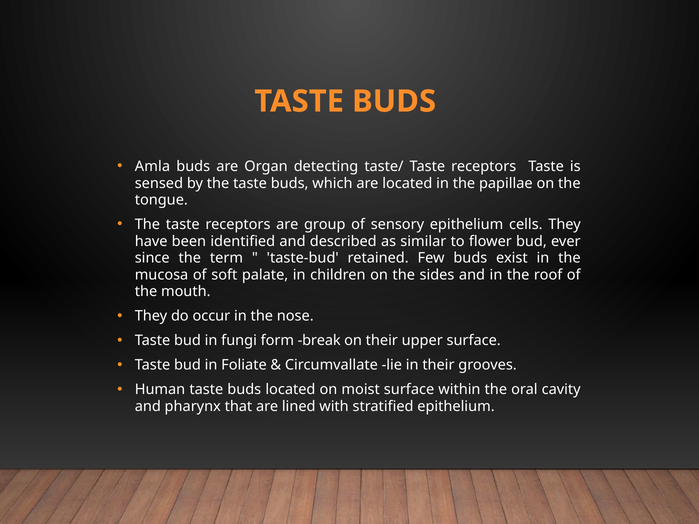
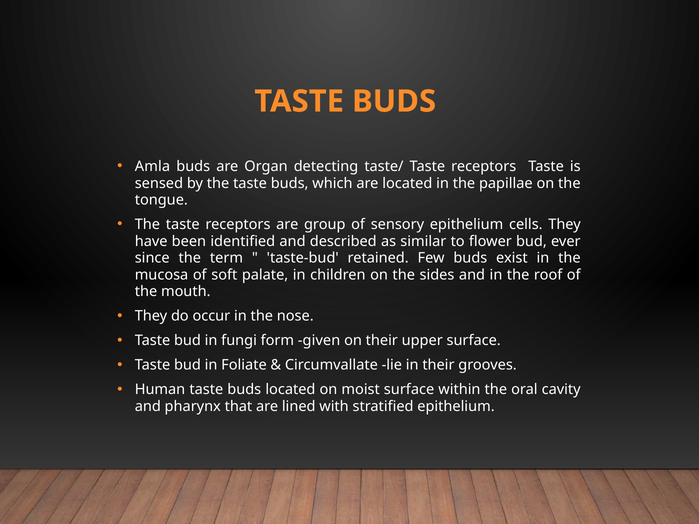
break: break -> given
